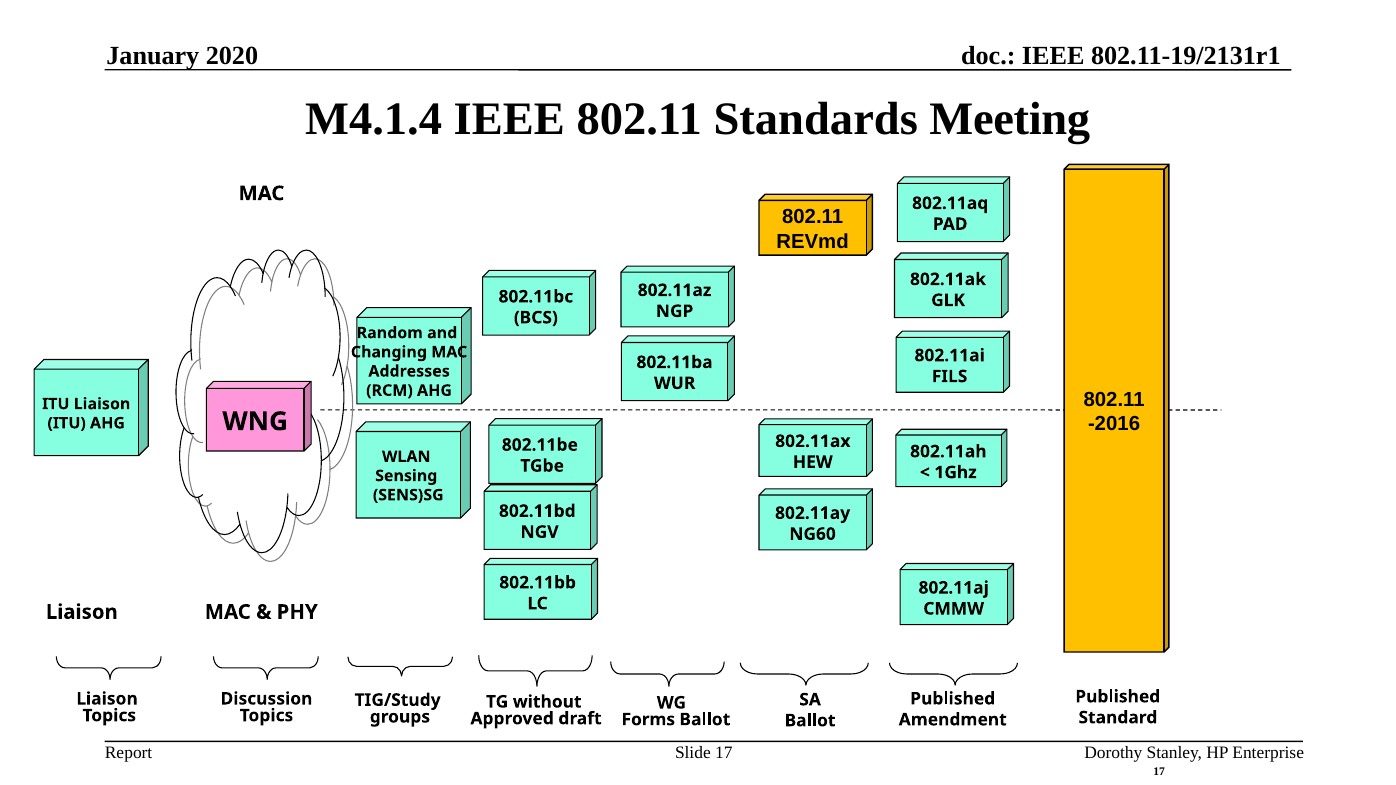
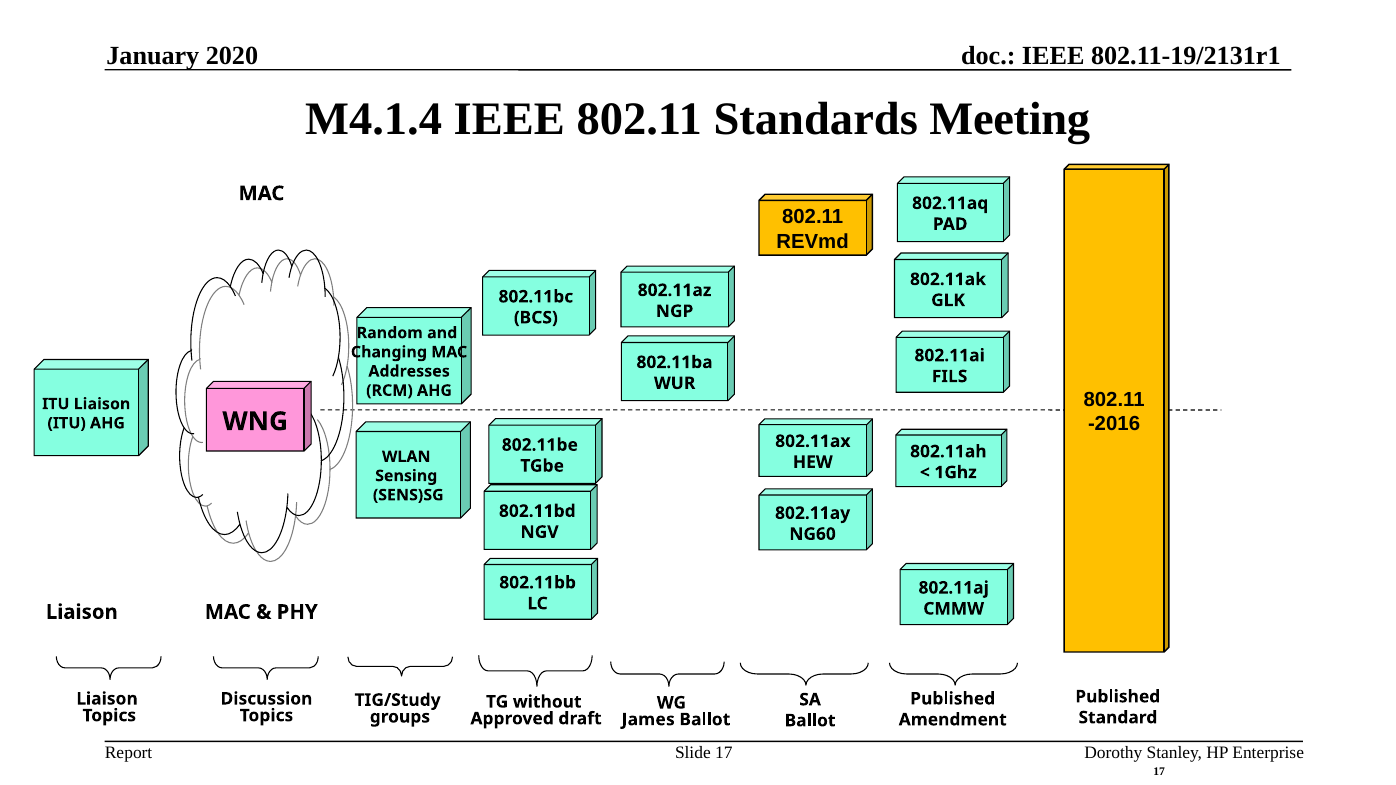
Forms: Forms -> James
